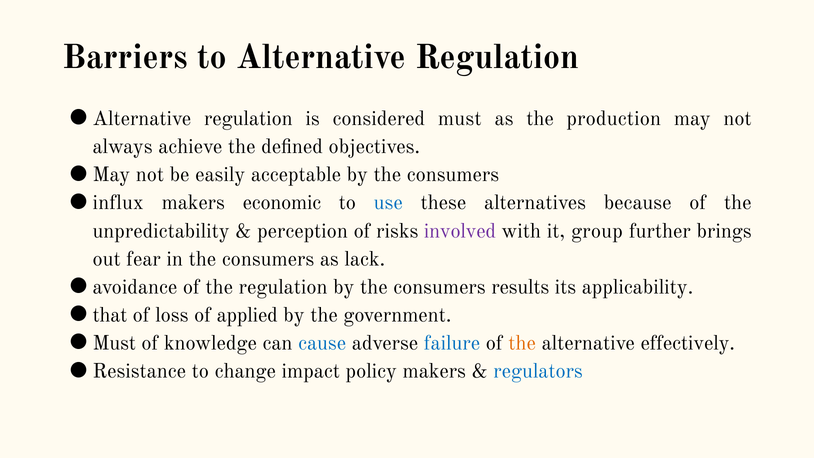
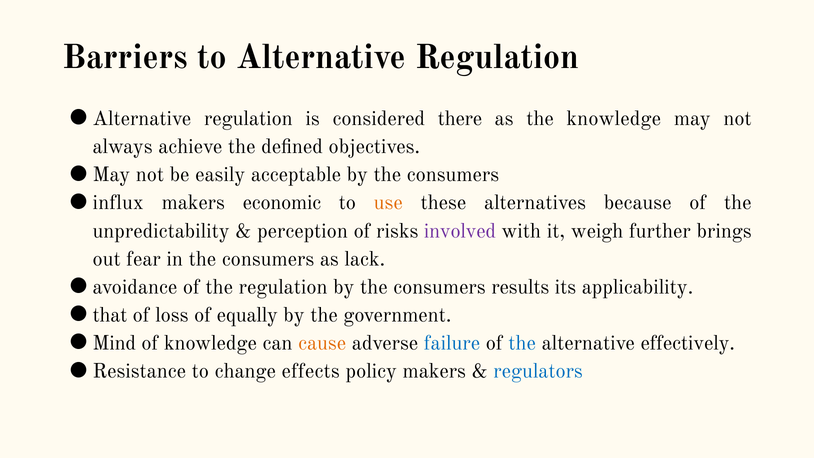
considered must: must -> there
the production: production -> knowledge
use colour: blue -> orange
group: group -> weigh
applied: applied -> equally
Must at (114, 343): Must -> Mind
cause colour: blue -> orange
the at (522, 343) colour: orange -> blue
impact: impact -> effects
